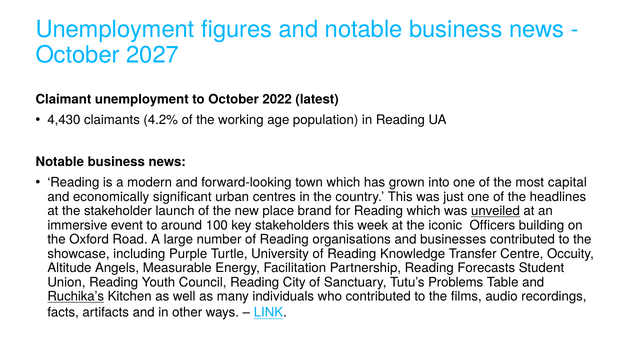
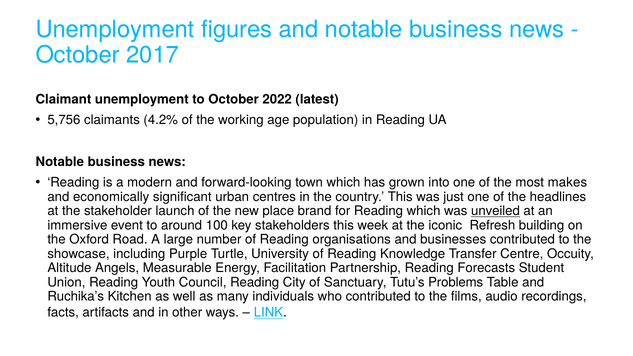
2027: 2027 -> 2017
4,430: 4,430 -> 5,756
capital: capital -> makes
Officers: Officers -> Refresh
Ruchika’s underline: present -> none
